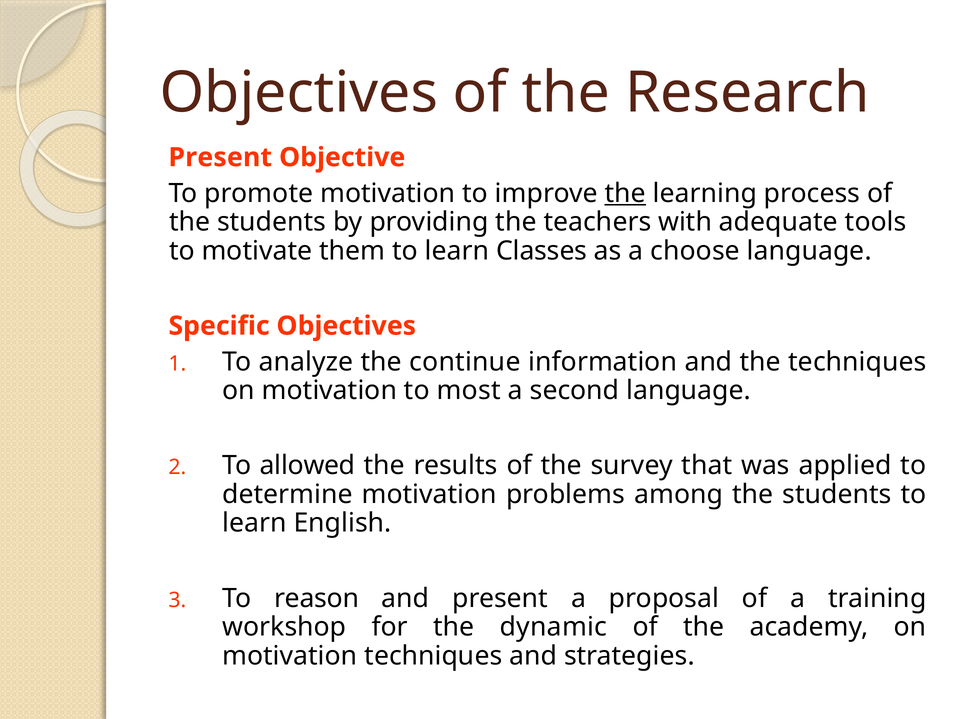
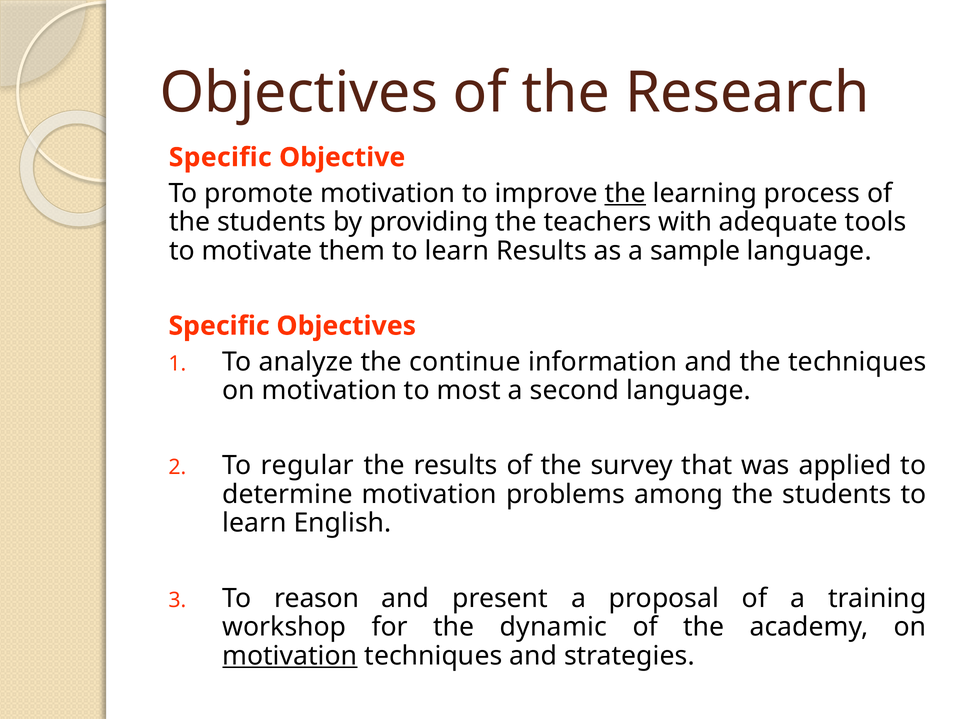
Present at (220, 157): Present -> Specific
learn Classes: Classes -> Results
choose: choose -> sample
allowed: allowed -> regular
motivation at (290, 655) underline: none -> present
